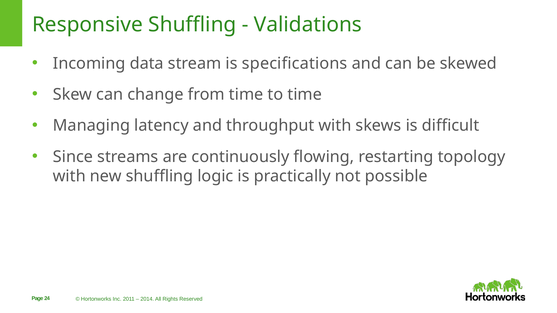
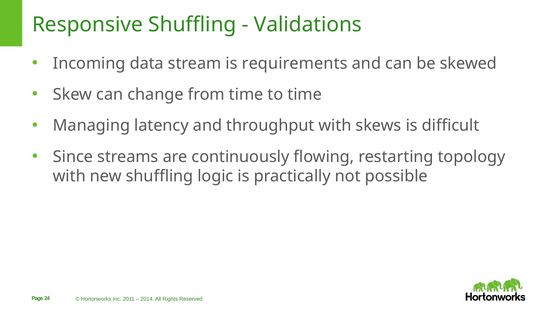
specifications: specifications -> requirements
